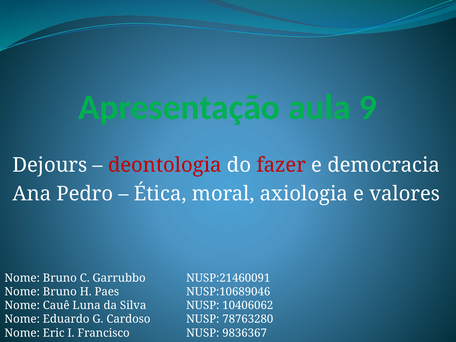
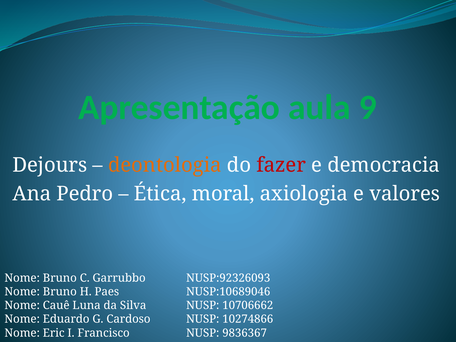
deontologia colour: red -> orange
NUSP:21460091: NUSP:21460091 -> NUSP:92326093
10406062: 10406062 -> 10706662
78763280: 78763280 -> 10274866
